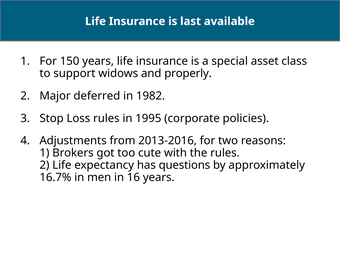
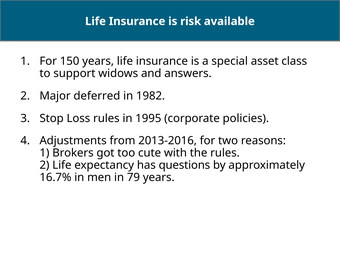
last: last -> risk
properly: properly -> answers
16: 16 -> 79
